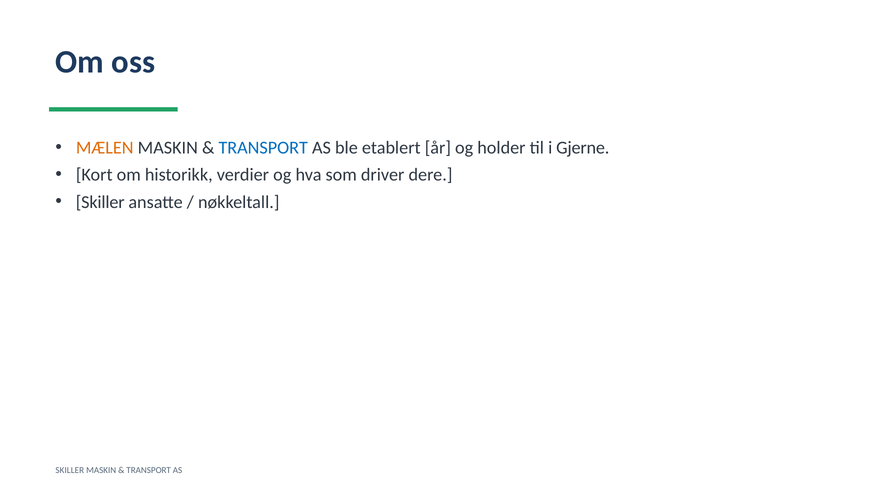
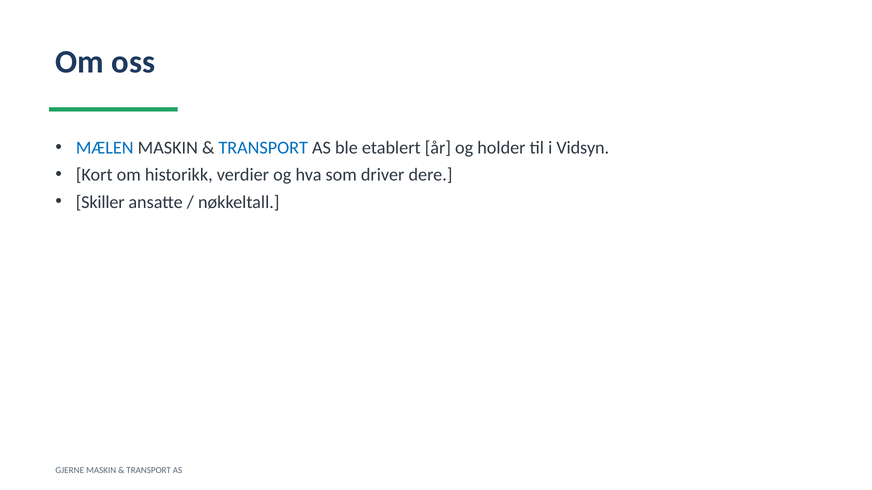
MÆLEN colour: orange -> blue
Gjerne: Gjerne -> Vidsyn
SKILLER at (70, 471): SKILLER -> GJERNE
